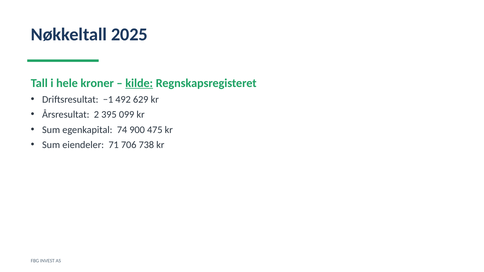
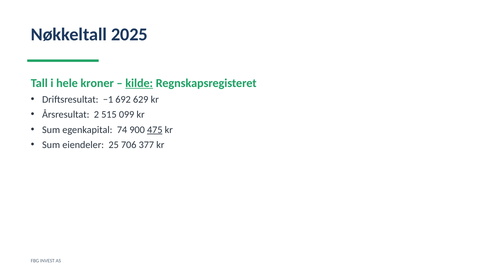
492: 492 -> 692
395: 395 -> 515
475 underline: none -> present
71: 71 -> 25
738: 738 -> 377
